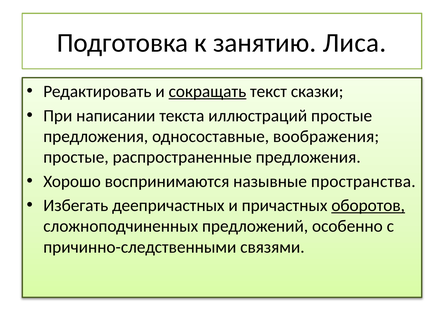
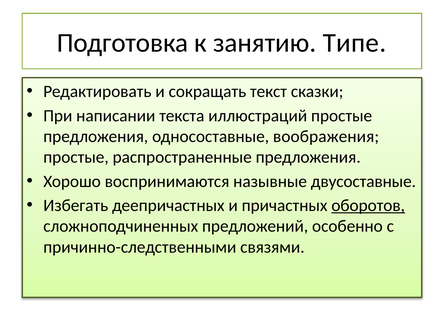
Лиса: Лиса -> Типе
сокращать underline: present -> none
пространства: пространства -> двусоставные
